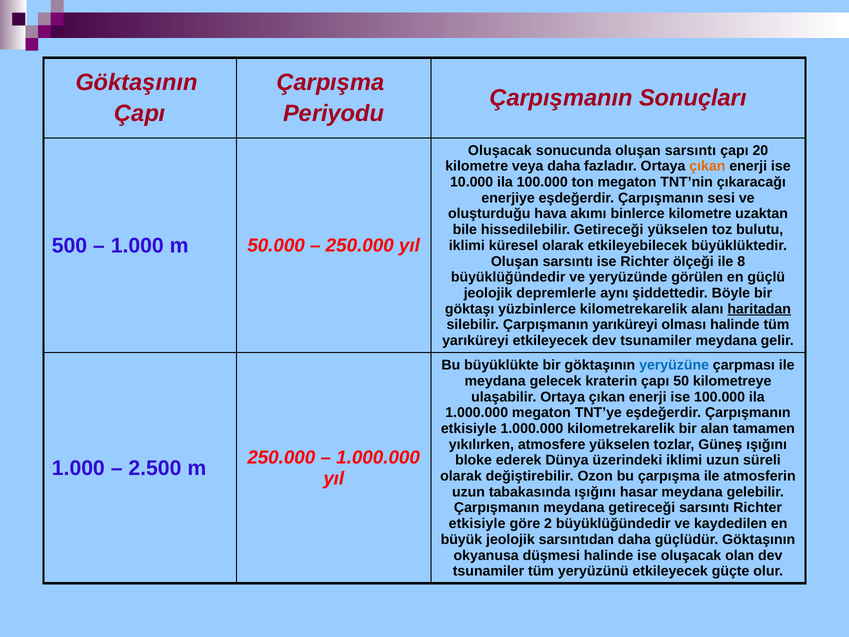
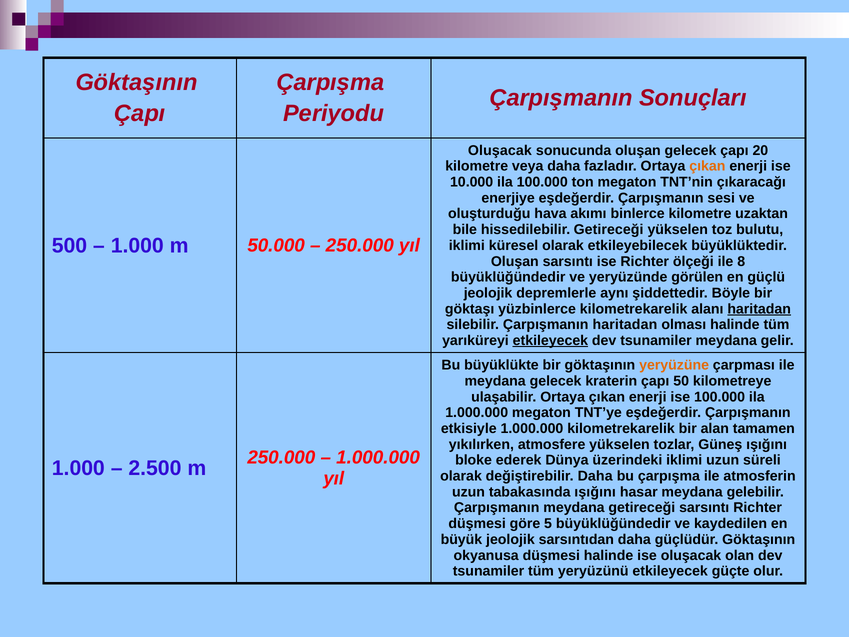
sonucunda oluşan sarsıntı: sarsıntı -> gelecek
Çarpışmanın yarıküreyi: yarıküreyi -> haritadan
etkileyecek at (550, 340) underline: none -> present
yeryüzüne colour: blue -> orange
değiştirebilir Ozon: Ozon -> Daha
etkisiyle at (477, 523): etkisiyle -> düşmesi
2: 2 -> 5
